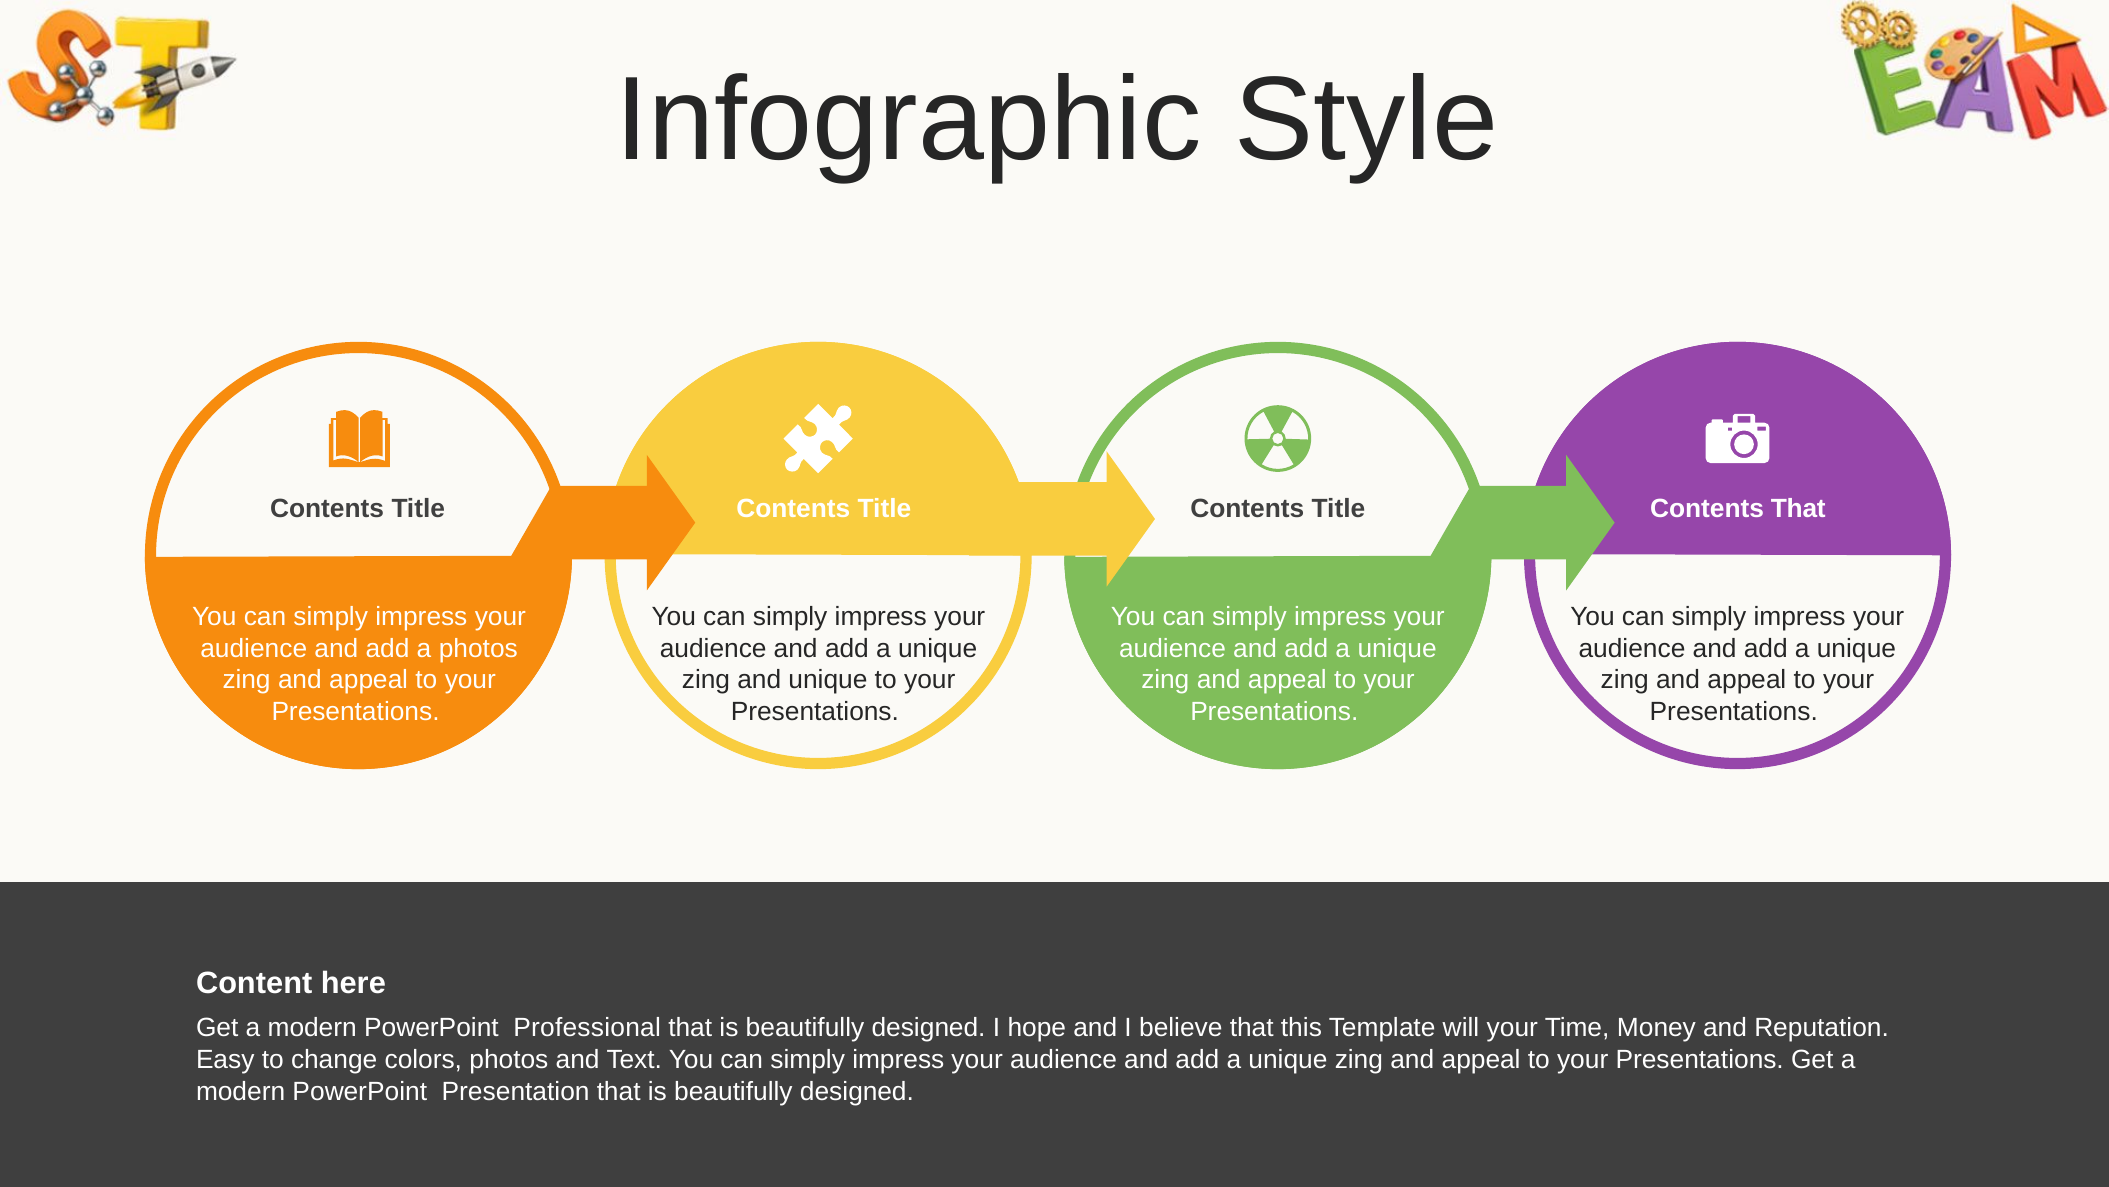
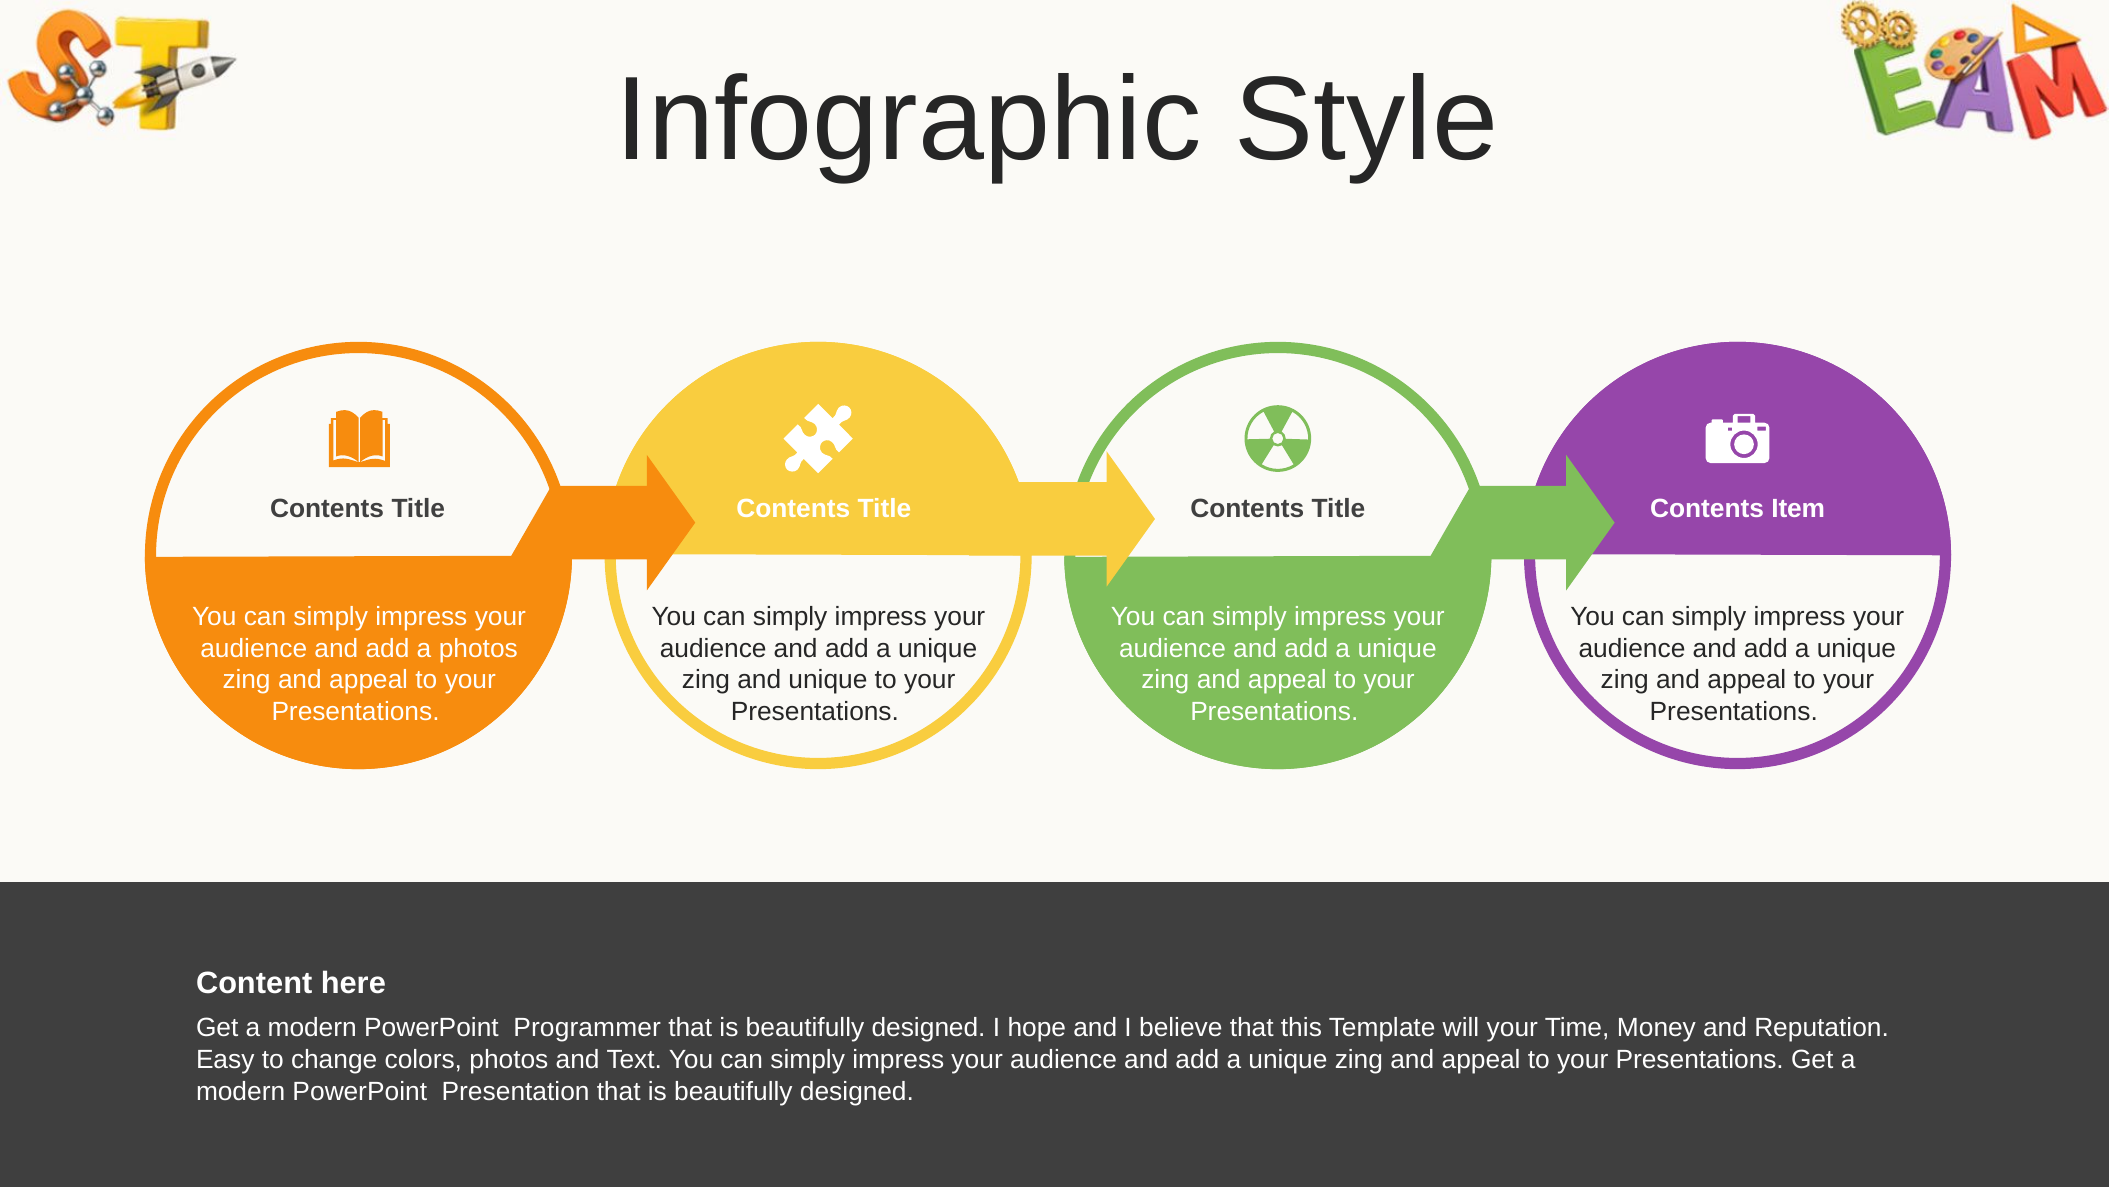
Contents That: That -> Item
Professional: Professional -> Programmer
